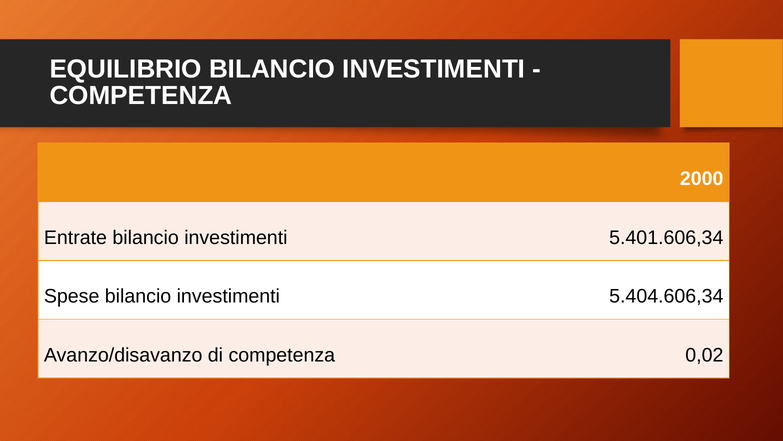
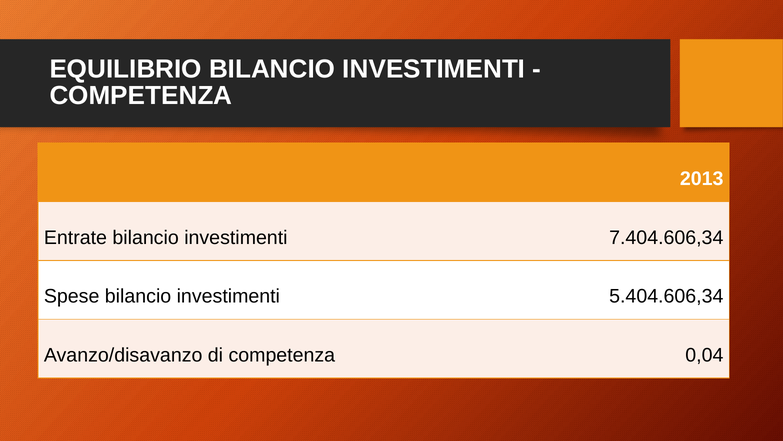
2000: 2000 -> 2013
5.401.606,34: 5.401.606,34 -> 7.404.606,34
0,02: 0,02 -> 0,04
